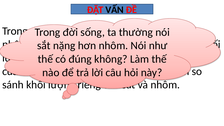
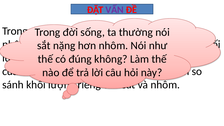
VẤN colour: black -> purple
